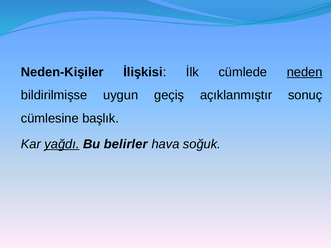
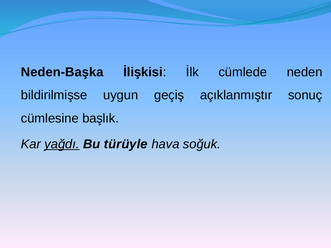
Neden-Kişiler: Neden-Kişiler -> Neden-Başka
neden underline: present -> none
belirler: belirler -> türüyle
